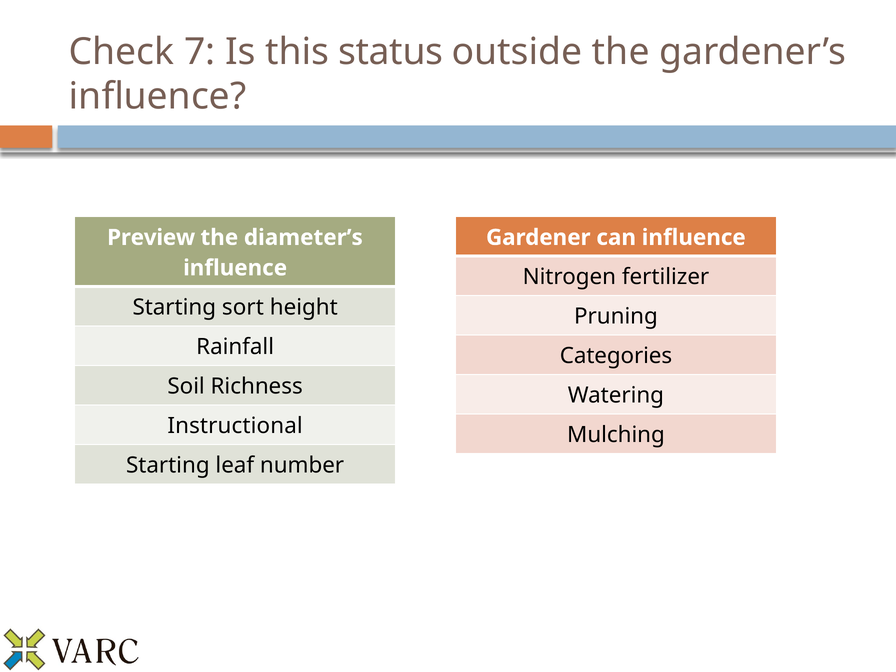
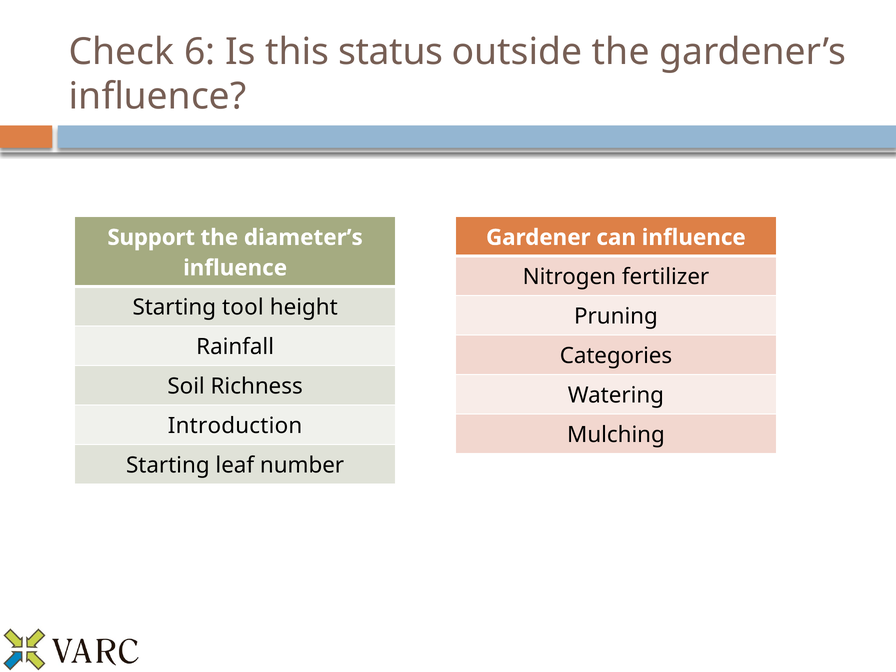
7: 7 -> 6
Preview: Preview -> Support
sort: sort -> tool
Instructional: Instructional -> Introduction
